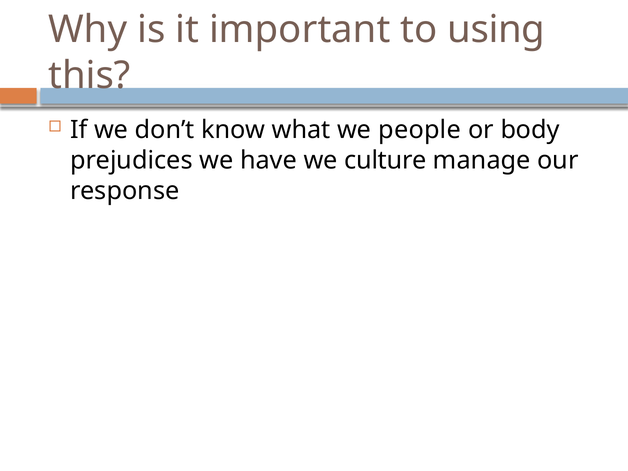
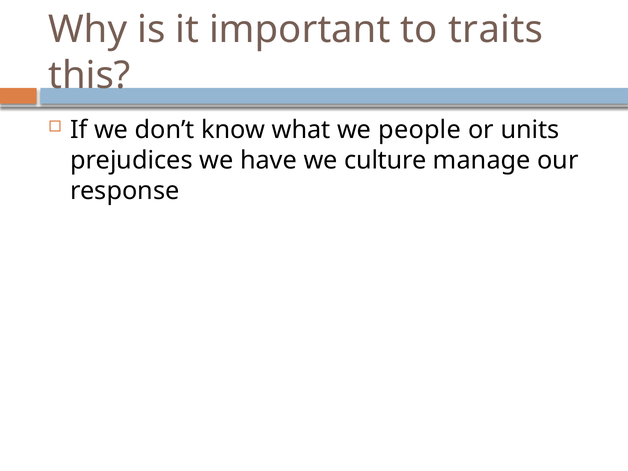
using: using -> traits
body: body -> units
